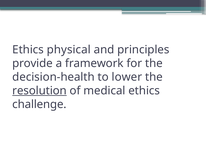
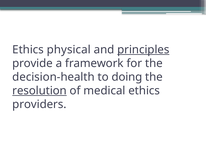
principles underline: none -> present
lower: lower -> doing
challenge: challenge -> providers
